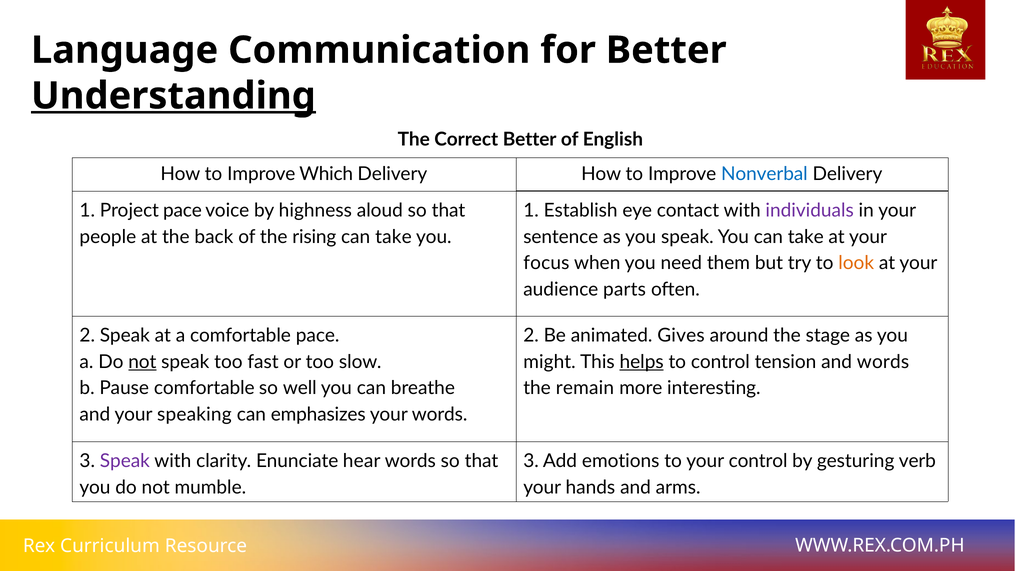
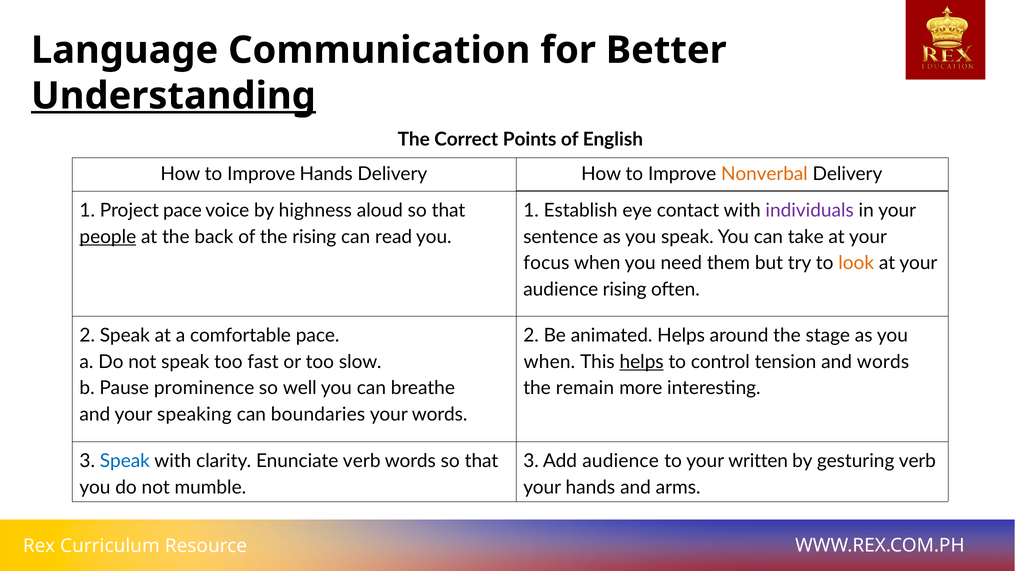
Correct Better: Better -> Points
Improve Which: Which -> Hands
Nonverbal colour: blue -> orange
people underline: none -> present
take at (393, 237): take -> read
audience parts: parts -> rising
animated Gives: Gives -> Helps
not at (142, 362) underline: present -> none
might at (550, 362): might -> when
Pause comfortable: comfortable -> prominence
emphasizes: emphasizes -> boundaries
Speak at (125, 462) colour: purple -> blue
Enunciate hear: hear -> verb
Add emotions: emotions -> audience
your control: control -> written
